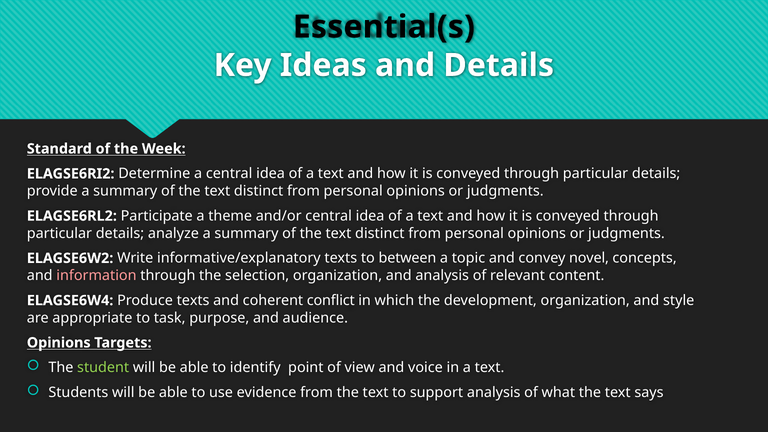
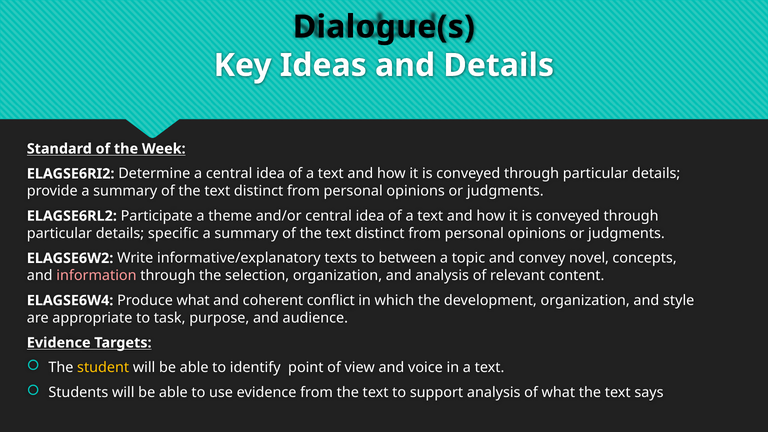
Essential(s: Essential(s -> Dialogue(s
analyze: analyze -> specific
Produce texts: texts -> what
Opinions at (59, 343): Opinions -> Evidence
student colour: light green -> yellow
